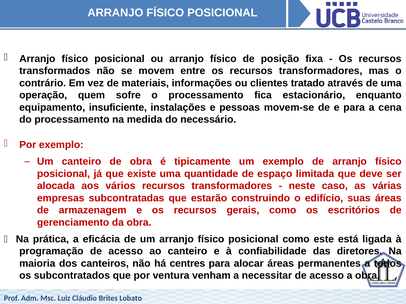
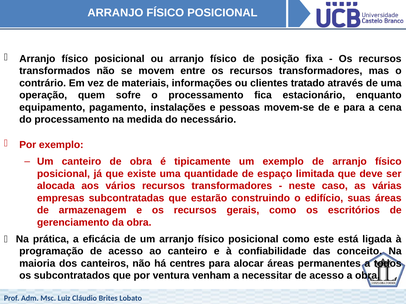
insuficiente: insuficiente -> pagamento
diretores: diretores -> conceito
